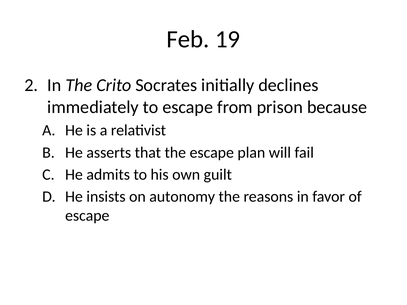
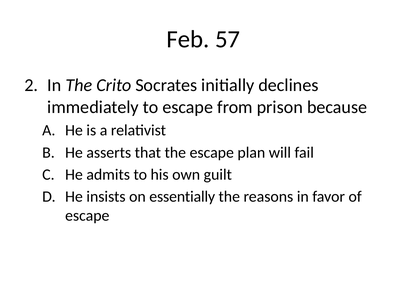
19: 19 -> 57
autonomy: autonomy -> essentially
